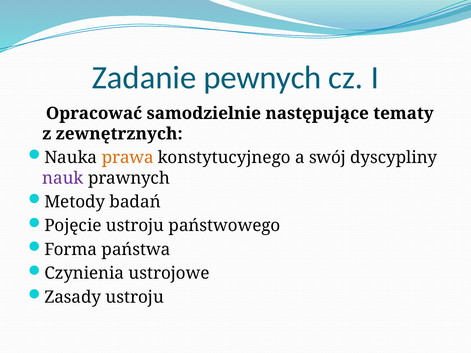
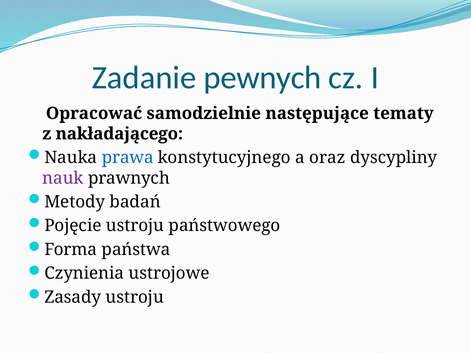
zewnętrznych: zewnętrznych -> nakładającego
prawa colour: orange -> blue
swój: swój -> oraz
